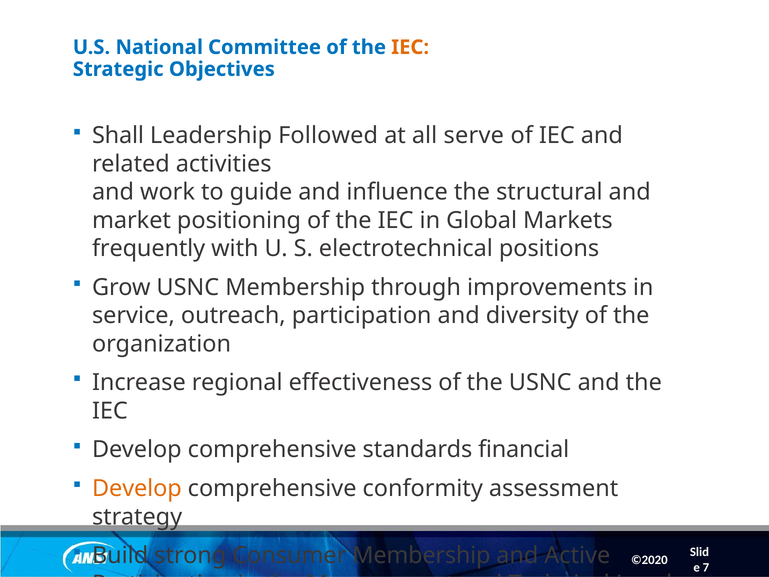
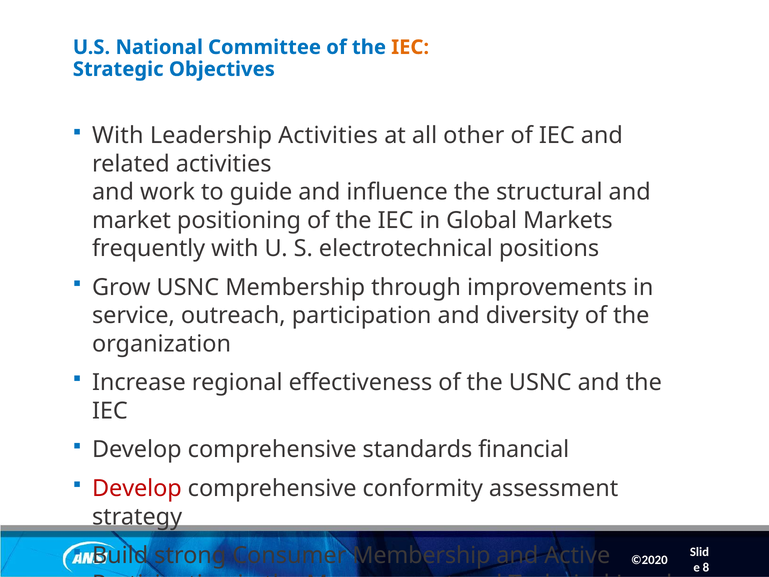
Shall at (118, 136): Shall -> With
Leadership Followed: Followed -> Activities
serve: serve -> other
Develop at (137, 488) colour: orange -> red
7: 7 -> 8
